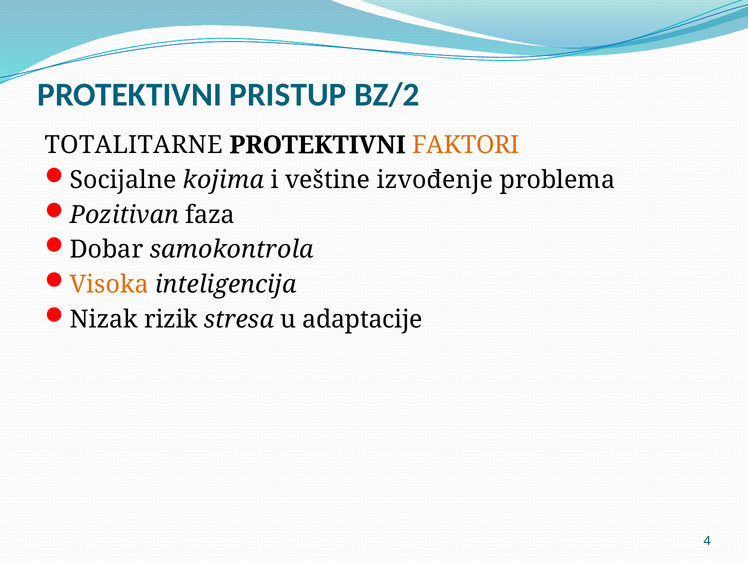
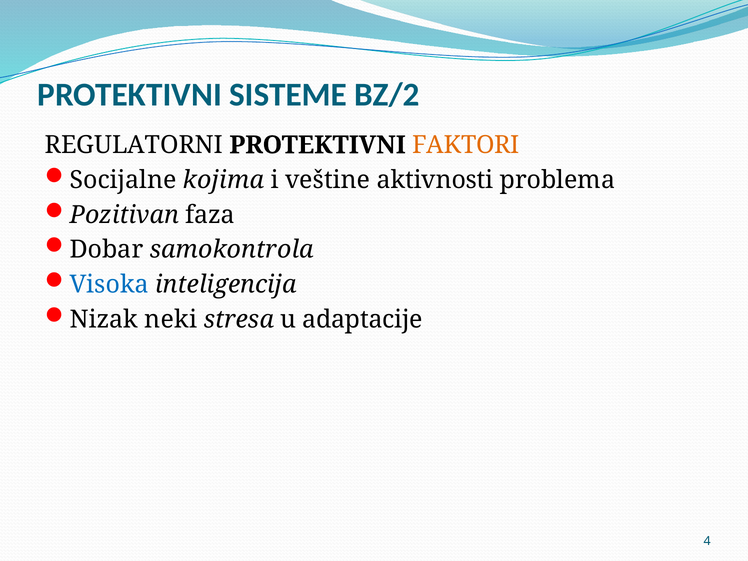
PRISTUP: PRISTUP -> SISTEME
TOTALITARNE: TOTALITARNE -> REGULATORNI
izvođenje: izvođenje -> aktivnosti
Visoka colour: orange -> blue
rizik: rizik -> neki
